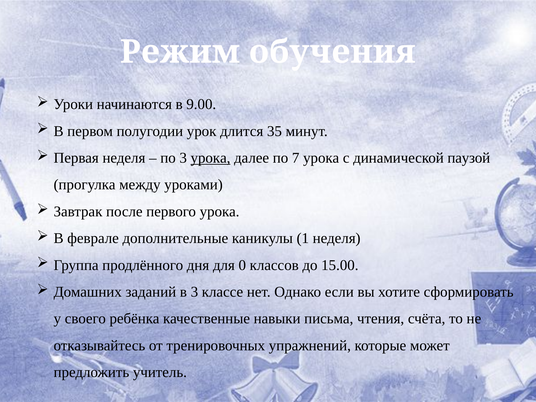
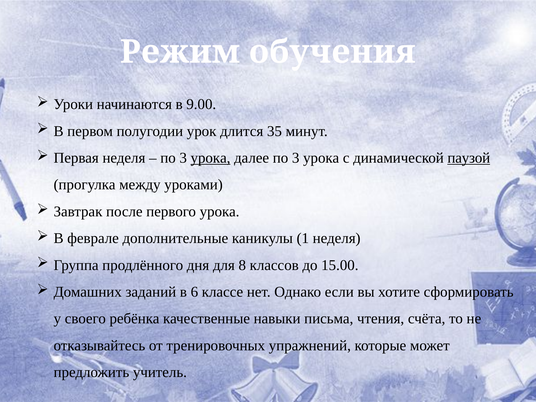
далее по 7: 7 -> 3
паузой underline: none -> present
0: 0 -> 8
в 3: 3 -> 6
